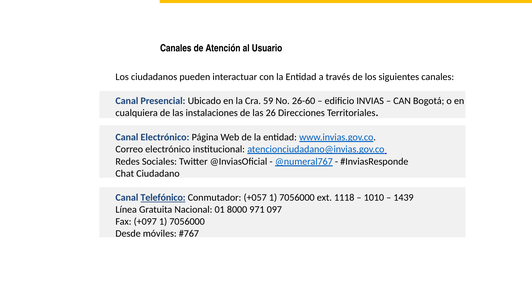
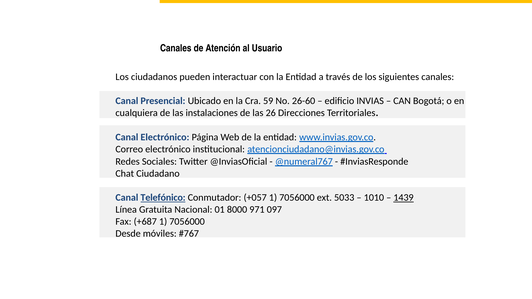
1118: 1118 -> 5033
1439 underline: none -> present
+097: +097 -> +687
